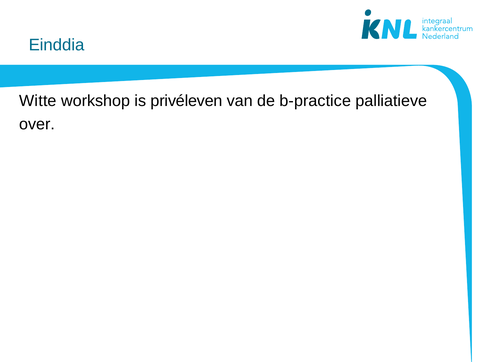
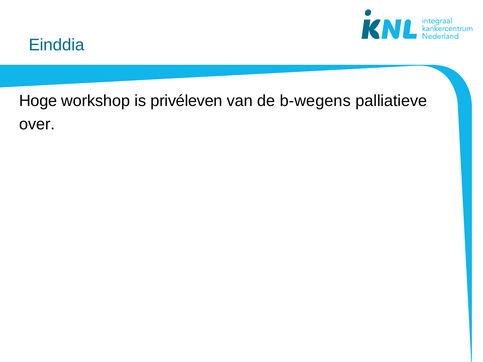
Witte: Witte -> Hoge
b-practice: b-practice -> b-wegens
